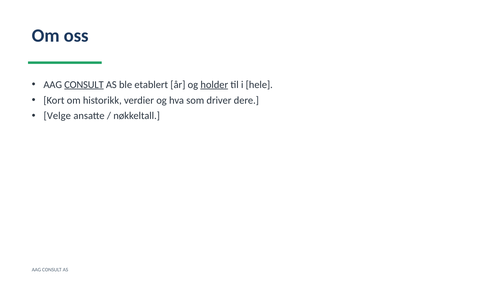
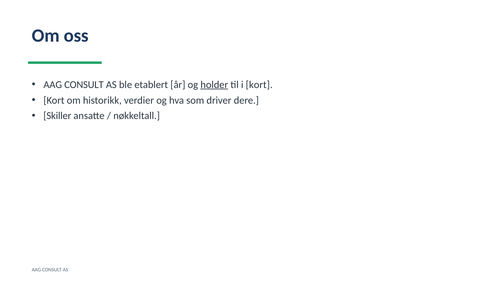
CONSULT at (84, 85) underline: present -> none
i hele: hele -> kort
Velge: Velge -> Skiller
